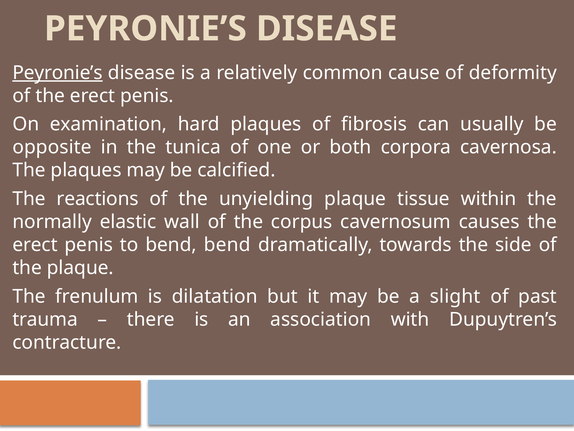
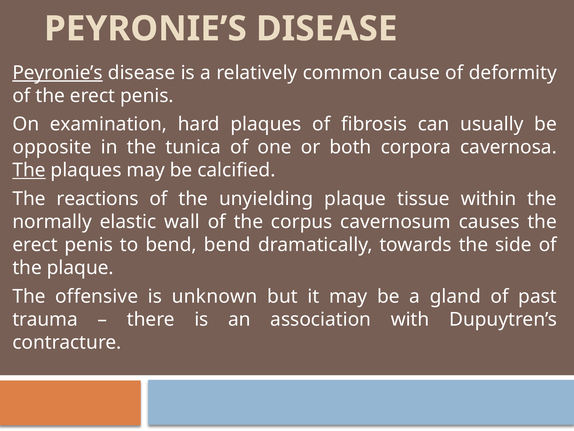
The at (29, 170) underline: none -> present
frenulum: frenulum -> offensive
dilatation: dilatation -> unknown
slight: slight -> gland
